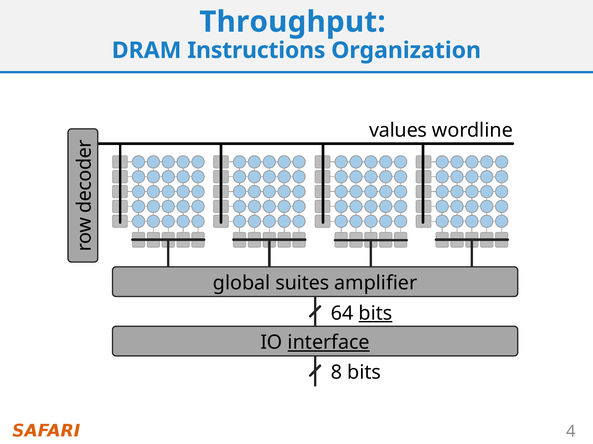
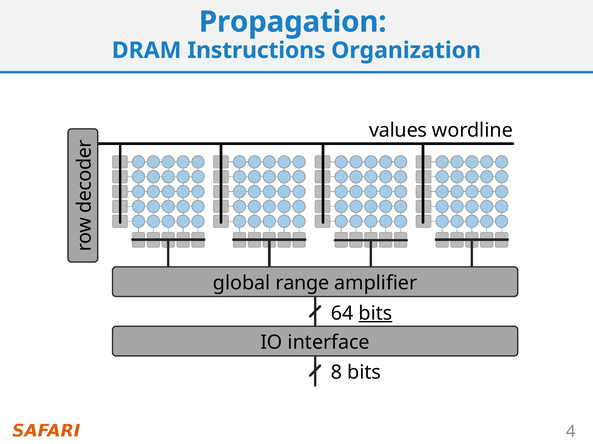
Throughput: Throughput -> Propagation
suites: suites -> range
interface underline: present -> none
